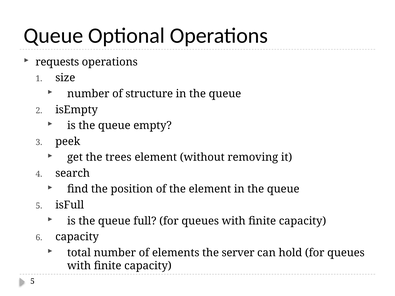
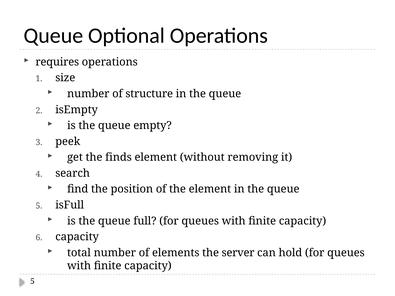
requests: requests -> requires
trees: trees -> finds
